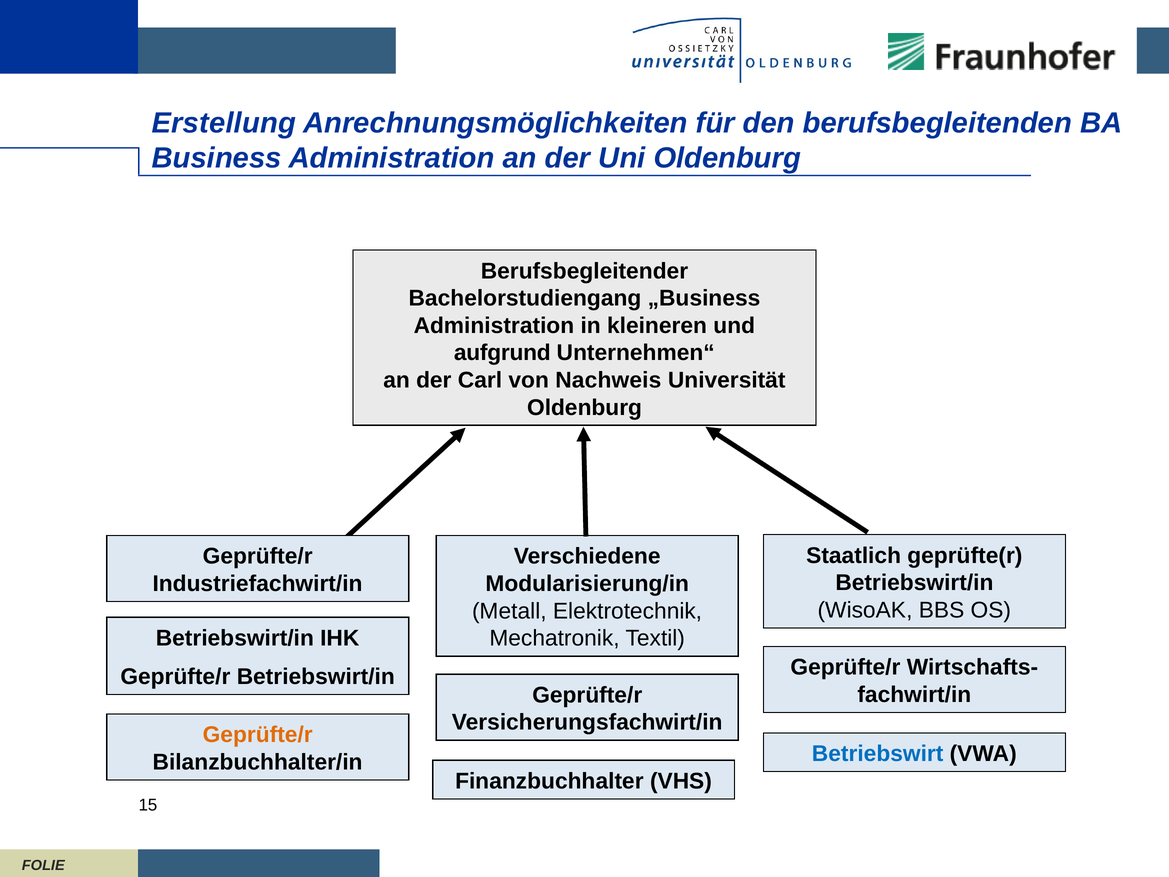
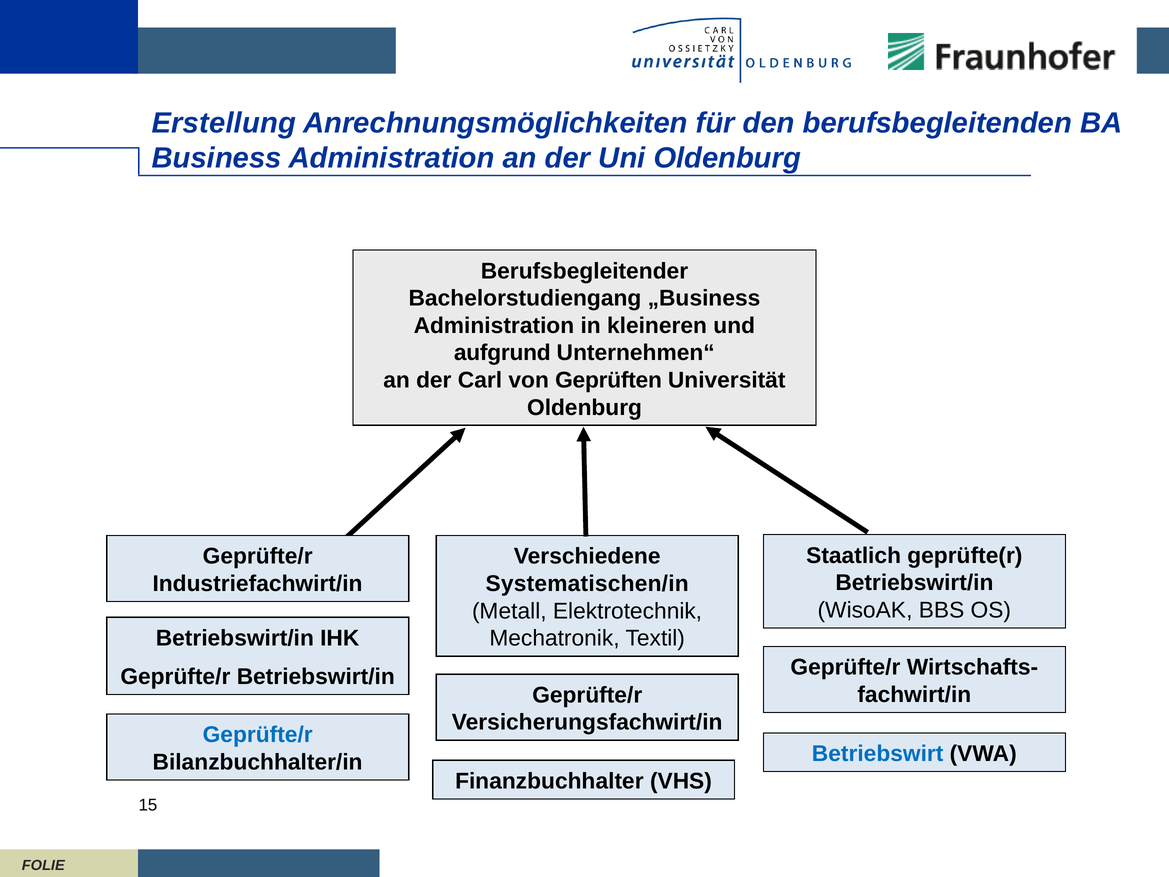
Nachweis: Nachweis -> Geprüften
Modularisierung/in: Modularisierung/in -> Systematischen/in
Geprüfte/r at (258, 735) colour: orange -> blue
